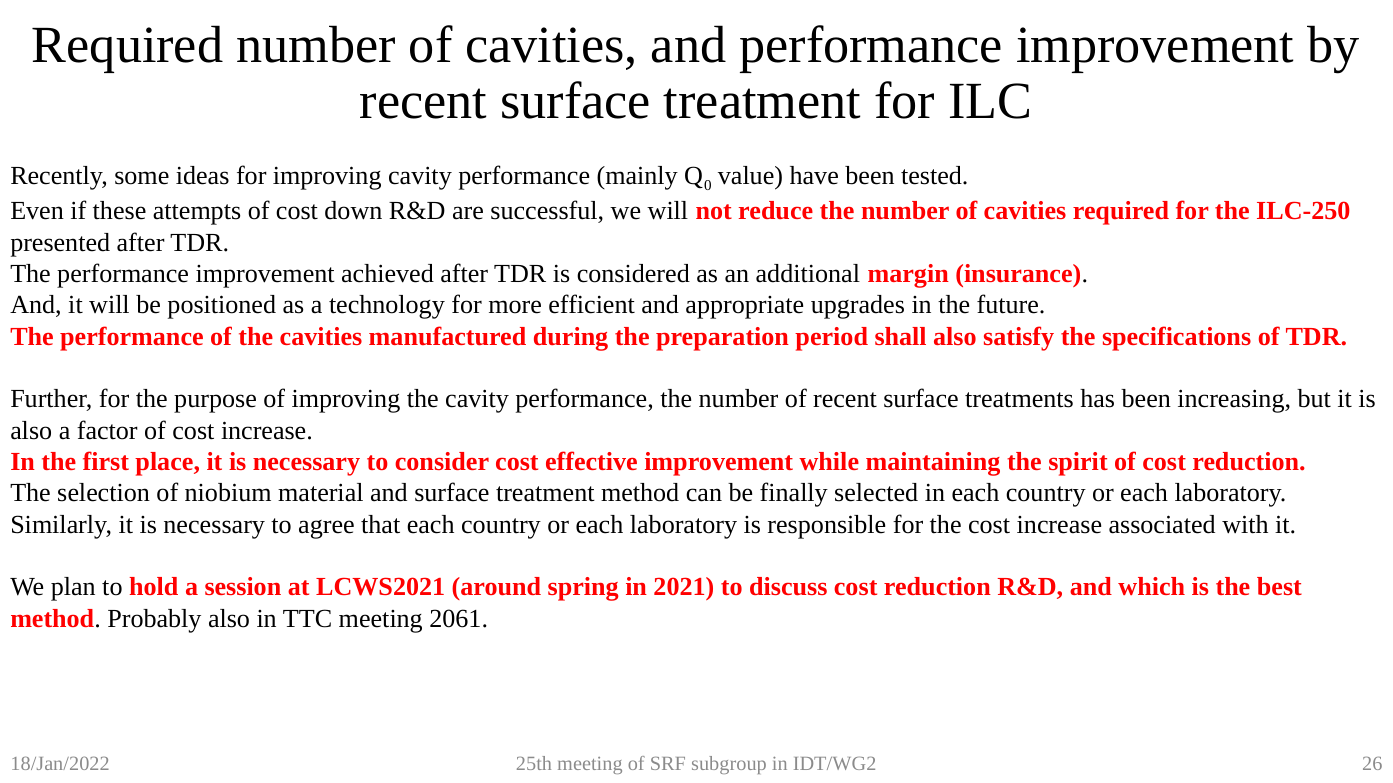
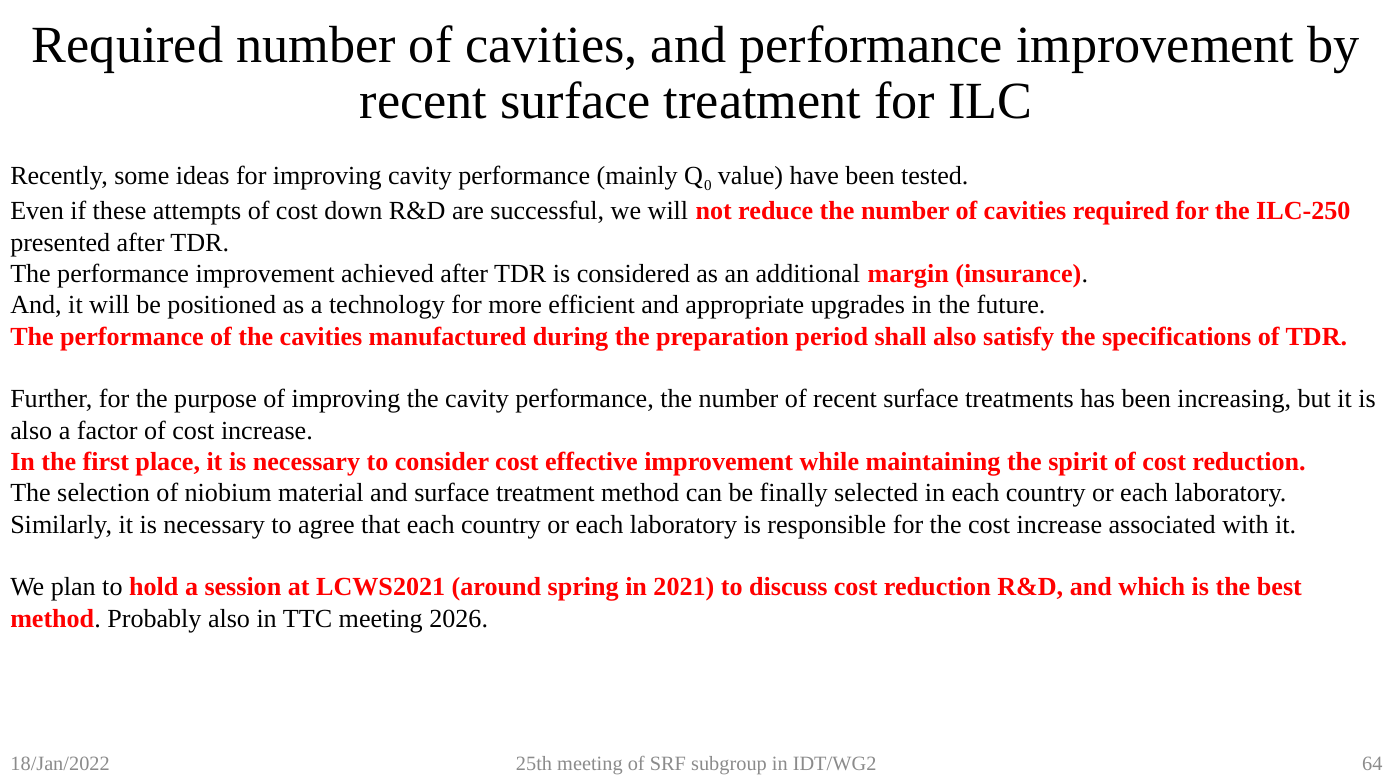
2061: 2061 -> 2026
26: 26 -> 64
